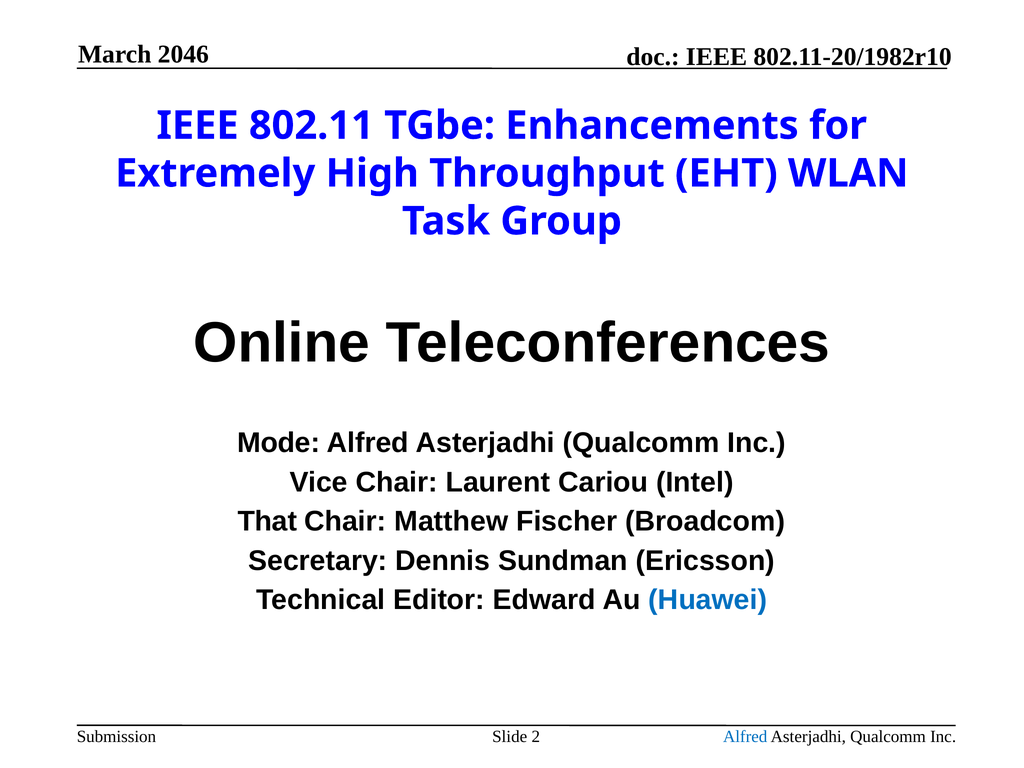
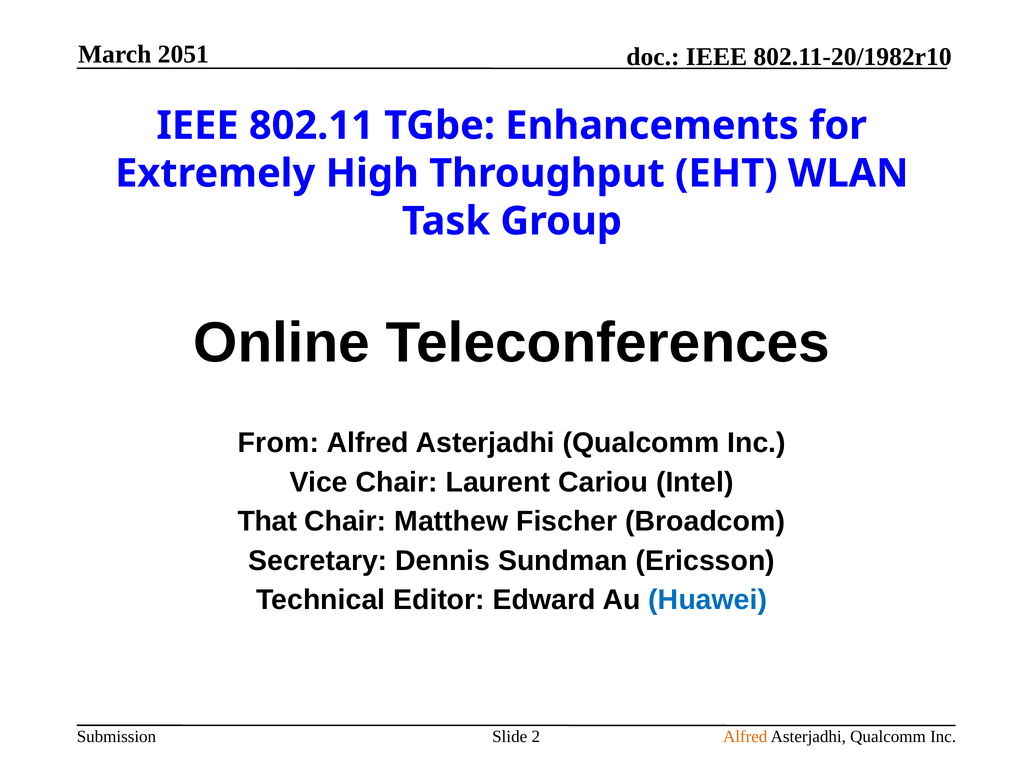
2046: 2046 -> 2051
Mode: Mode -> From
Alfred at (745, 737) colour: blue -> orange
